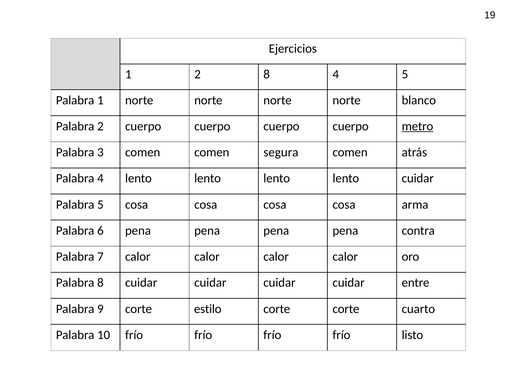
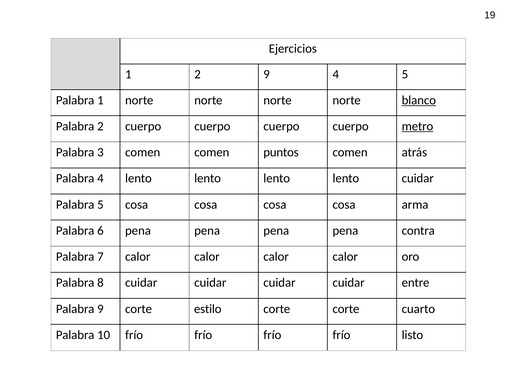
2 8: 8 -> 9
blanco underline: none -> present
segura: segura -> puntos
